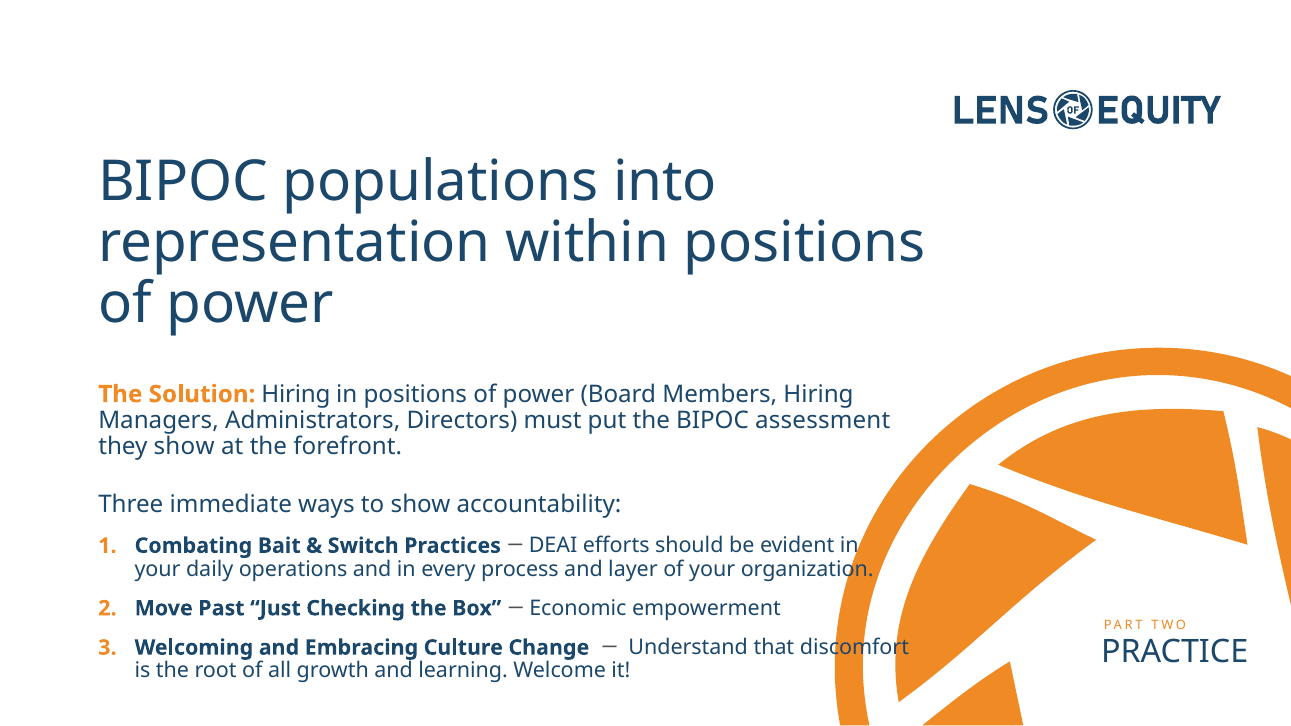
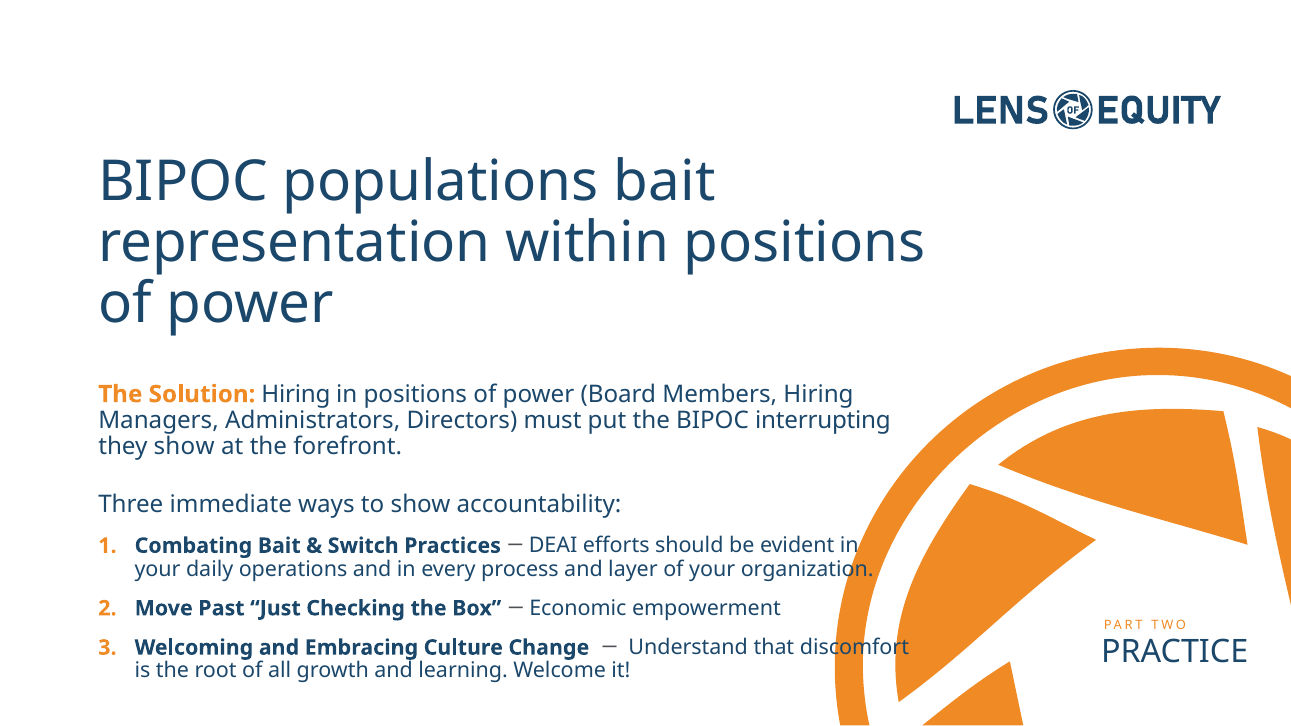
populations into: into -> bait
assessment: assessment -> interrupting
